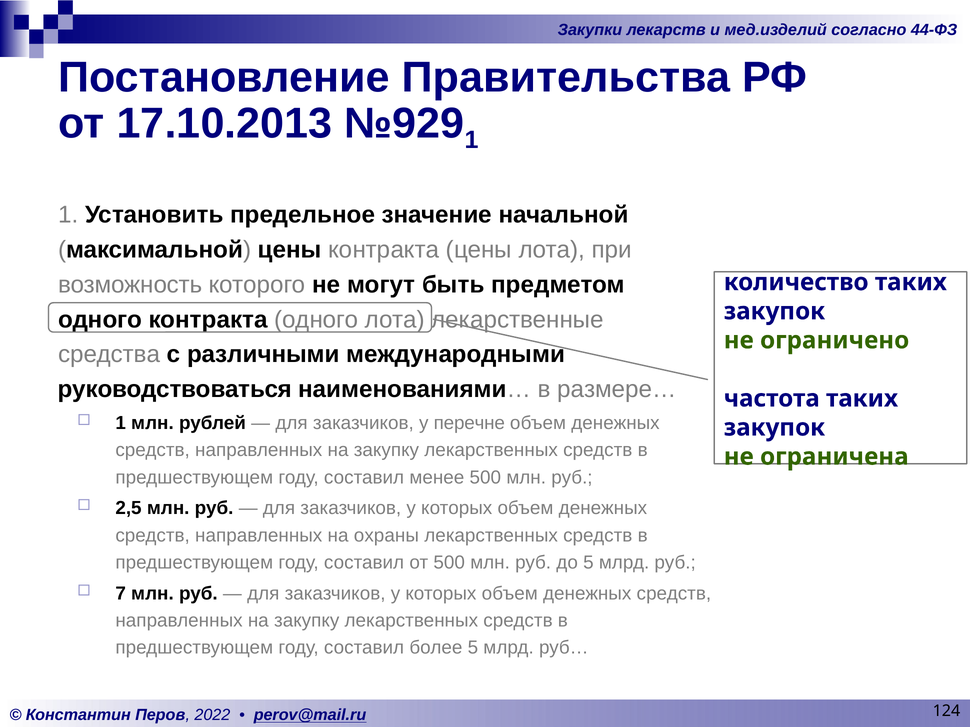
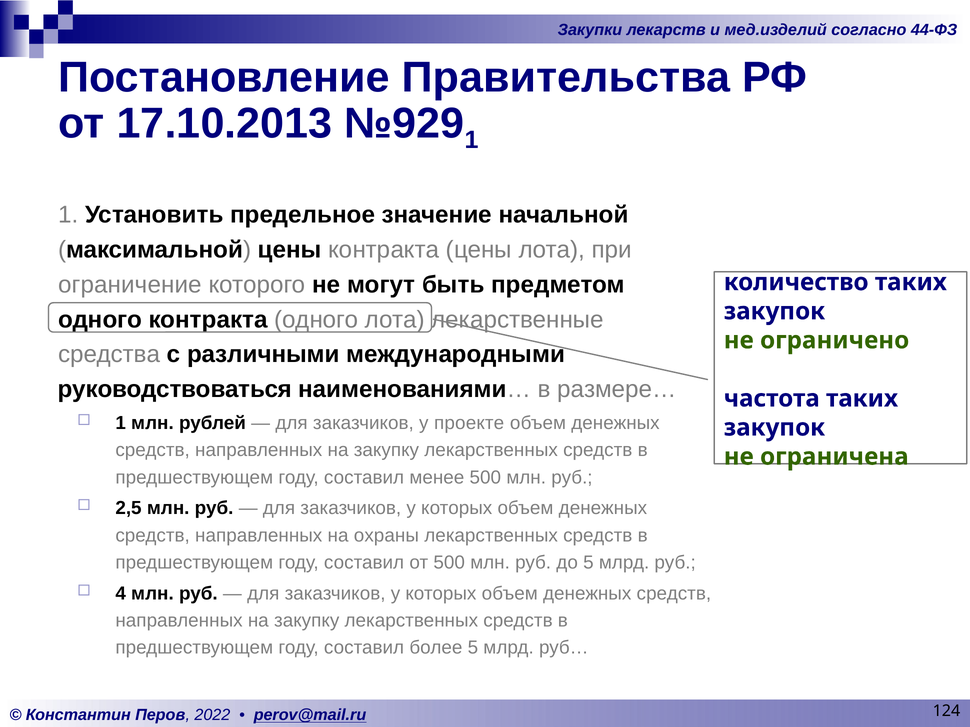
возможность: возможность -> ограничение
перечне: перечне -> проекте
7: 7 -> 4
